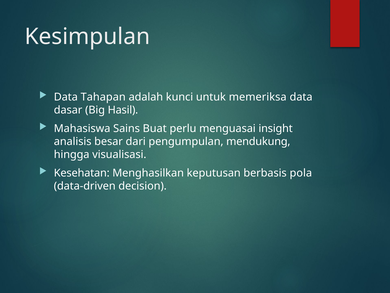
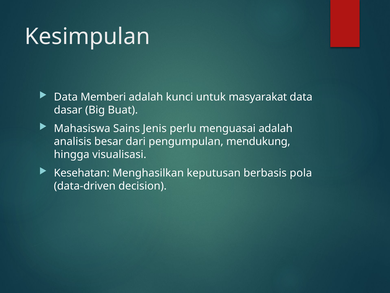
Tahapan: Tahapan -> Memberi
memeriksa: memeriksa -> masyarakat
Hasil: Hasil -> Buat
Buat: Buat -> Jenis
menguasai insight: insight -> adalah
